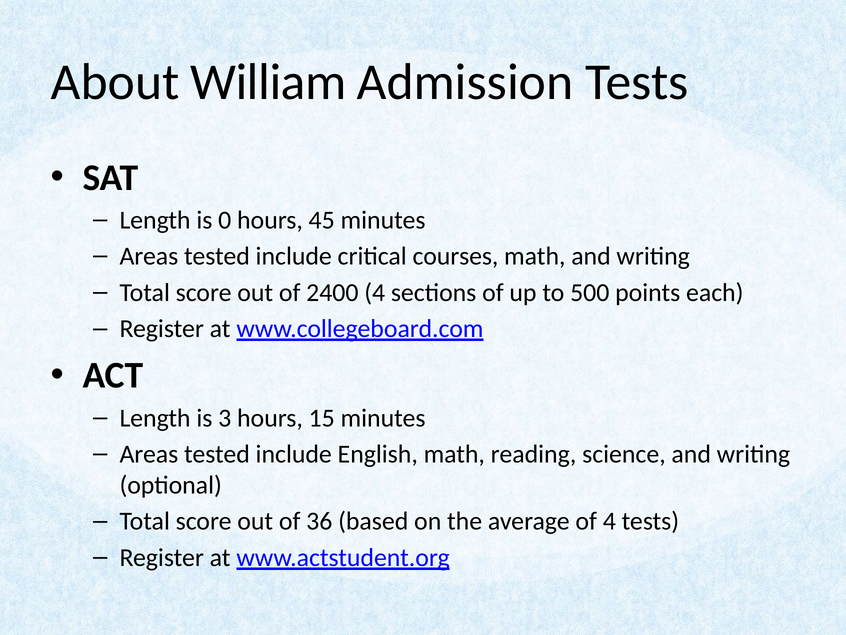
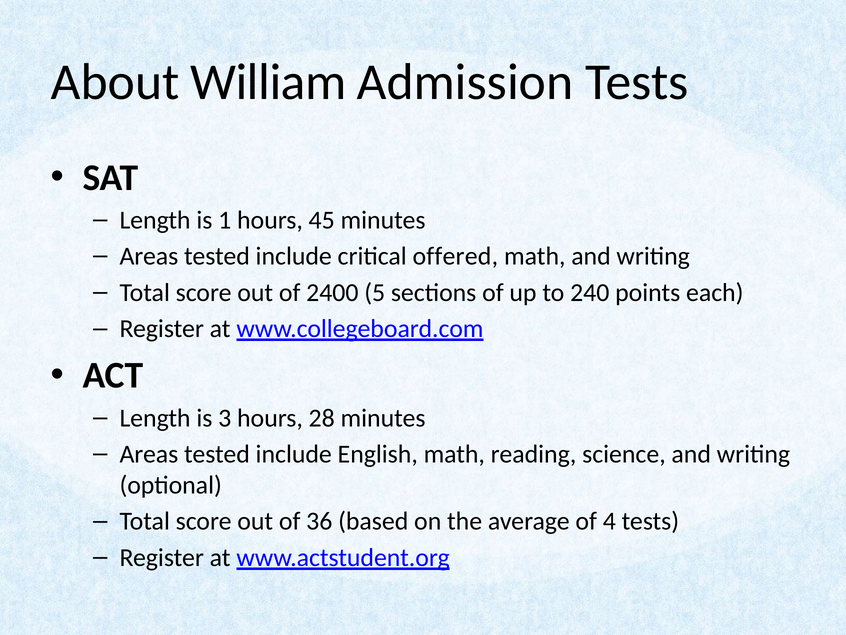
0: 0 -> 1
courses: courses -> offered
2400 4: 4 -> 5
500: 500 -> 240
15: 15 -> 28
